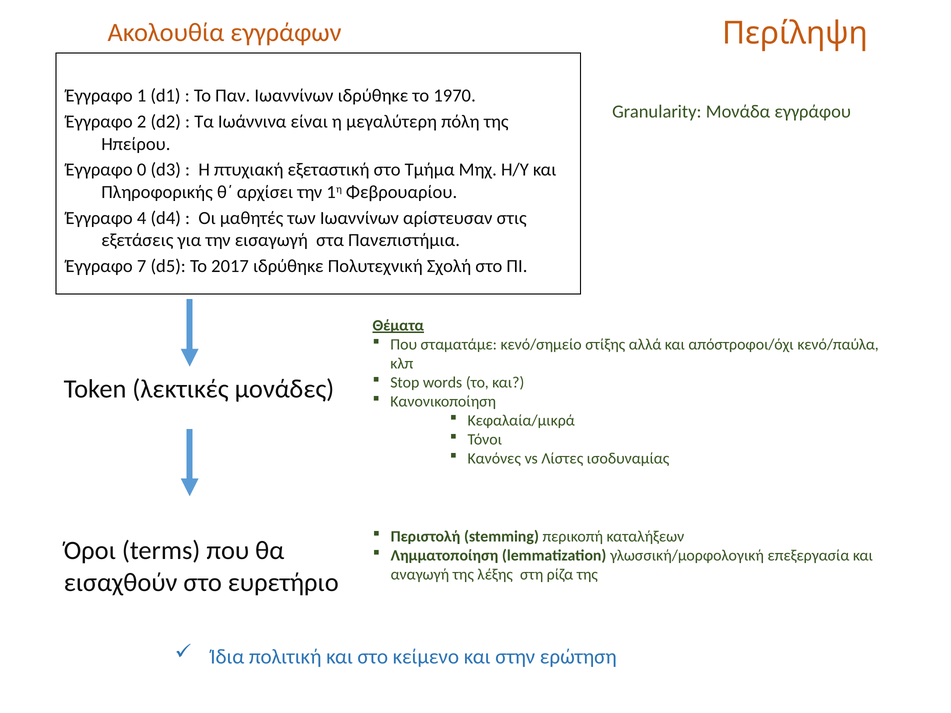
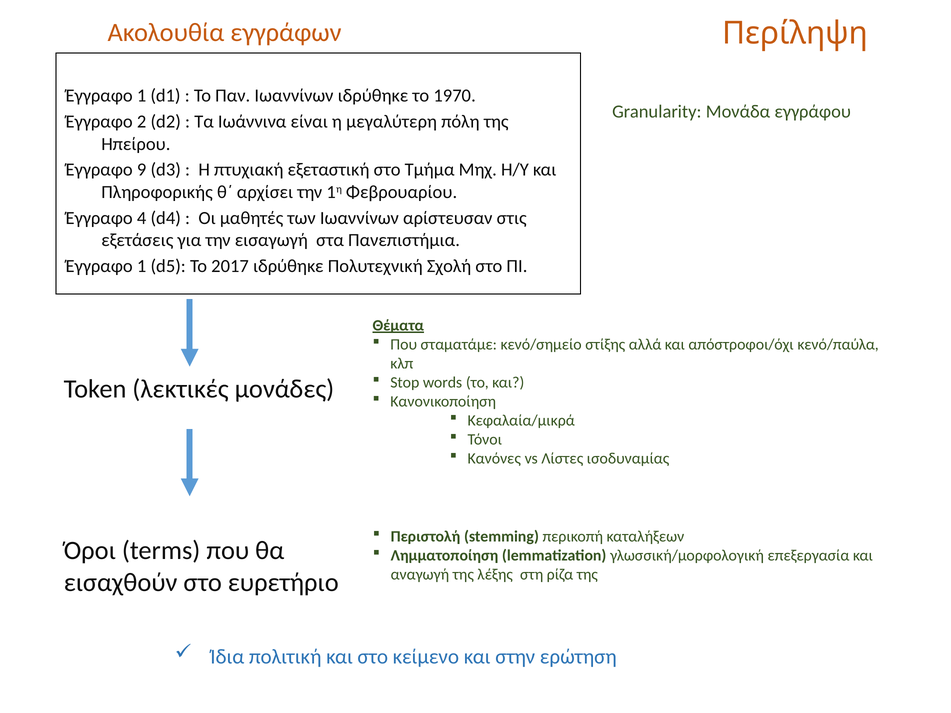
0: 0 -> 9
7 at (142, 266): 7 -> 1
